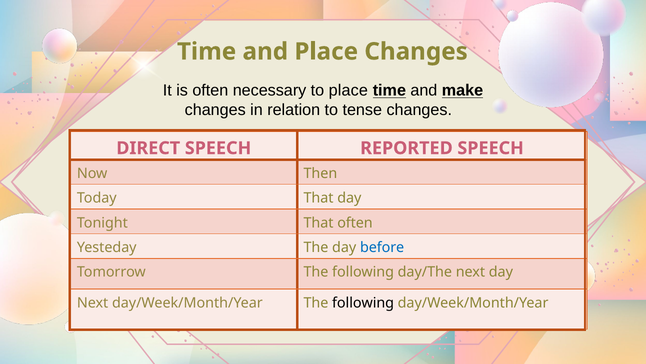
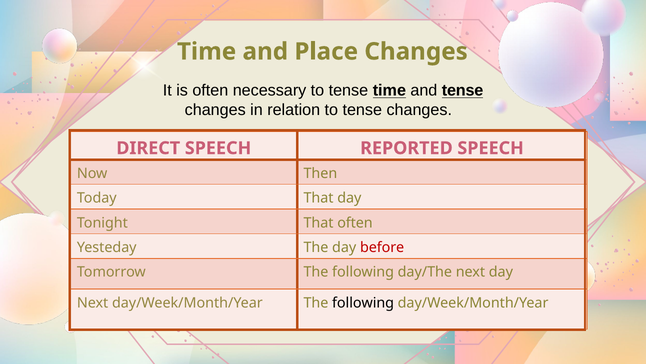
necessary to place: place -> tense
and make: make -> tense
before colour: blue -> red
